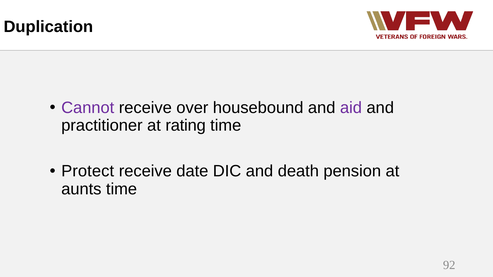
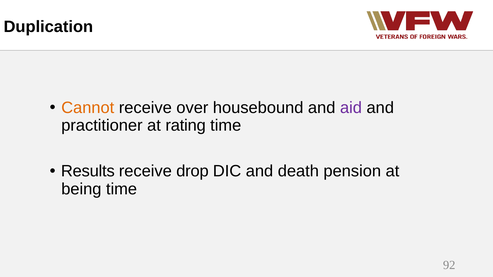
Cannot colour: purple -> orange
Protect: Protect -> Results
date: date -> drop
aunts: aunts -> being
